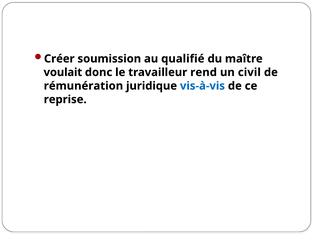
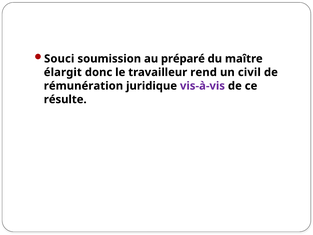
Créer: Créer -> Souci
qualifié: qualifié -> préparé
voulait: voulait -> élargit
vis-à-vis colour: blue -> purple
reprise: reprise -> résulte
